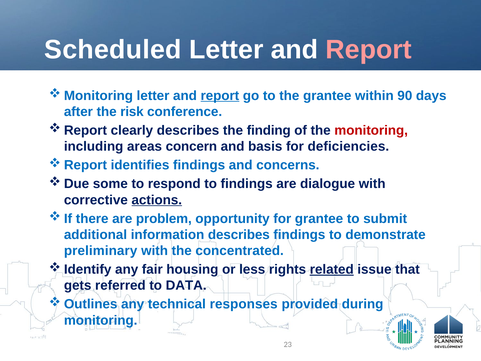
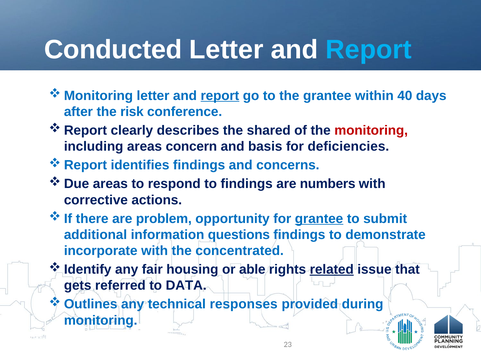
Scheduled: Scheduled -> Conducted
Report at (369, 50) colour: pink -> light blue
90: 90 -> 40
finding: finding -> shared
some at (110, 184): some -> areas
dialogue: dialogue -> numbers
actions underline: present -> none
grantee at (319, 218) underline: none -> present
information describes: describes -> questions
preliminary: preliminary -> incorporate
less: less -> able
